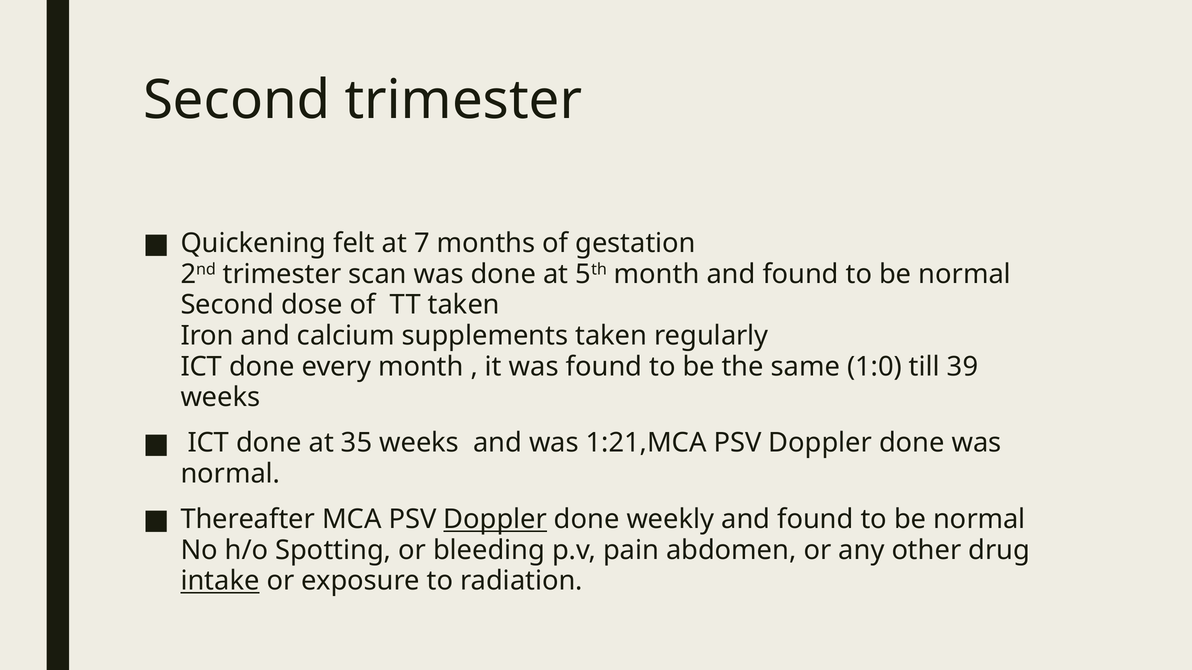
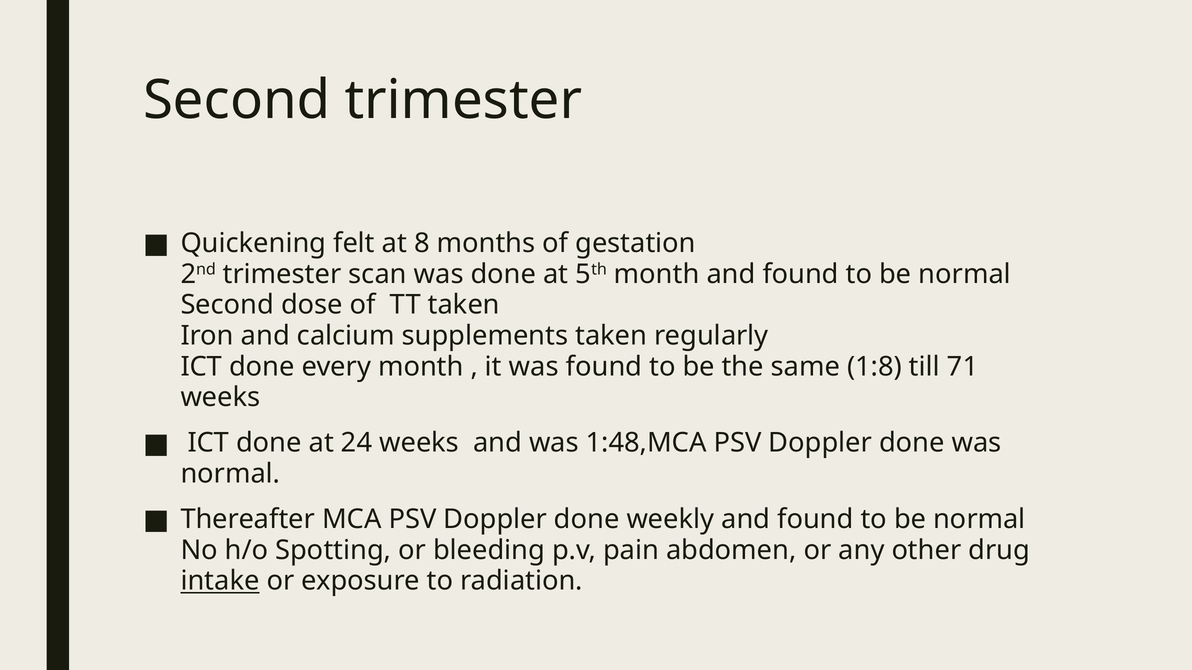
7: 7 -> 8
1:0: 1:0 -> 1:8
39: 39 -> 71
35: 35 -> 24
1:21,MCA: 1:21,MCA -> 1:48,MCA
Doppler at (495, 520) underline: present -> none
